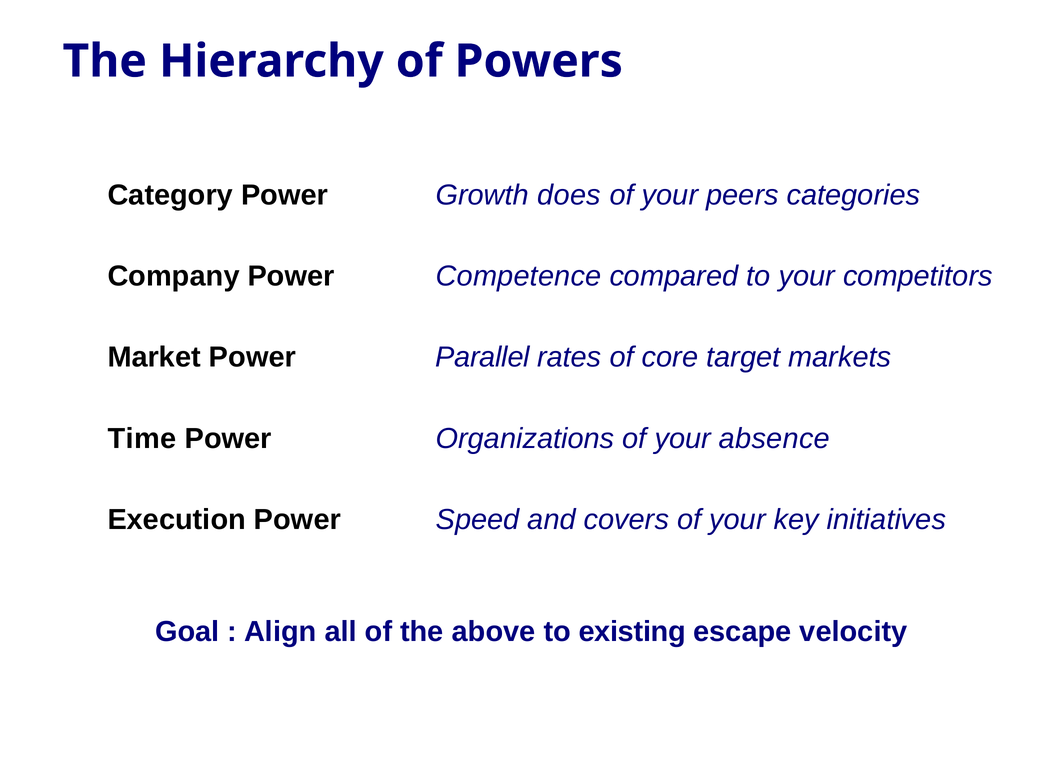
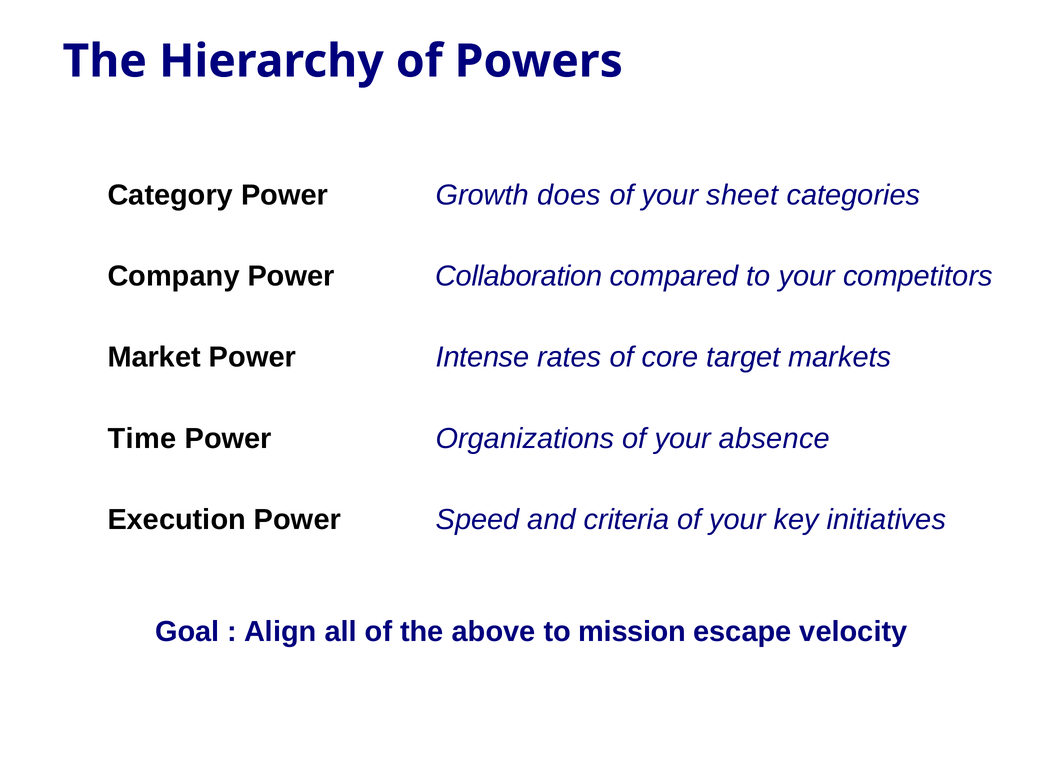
peers: peers -> sheet
Competence: Competence -> Collaboration
Parallel: Parallel -> Intense
covers: covers -> criteria
existing: existing -> mission
